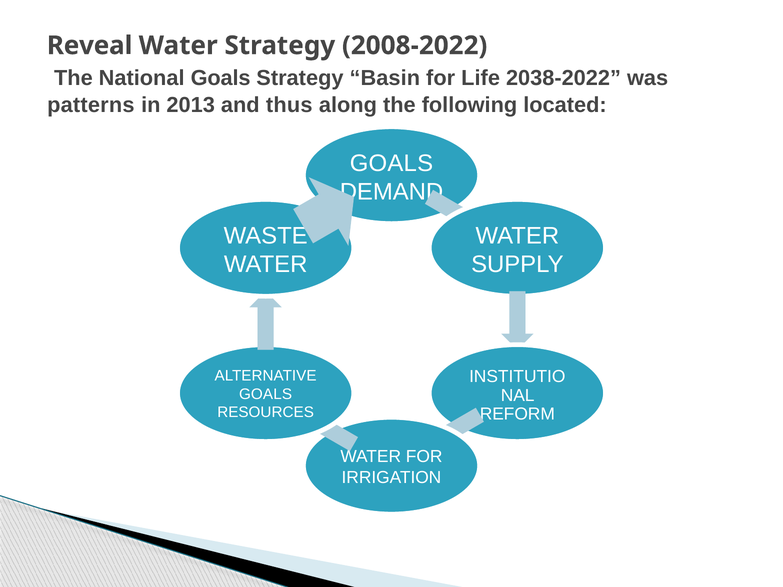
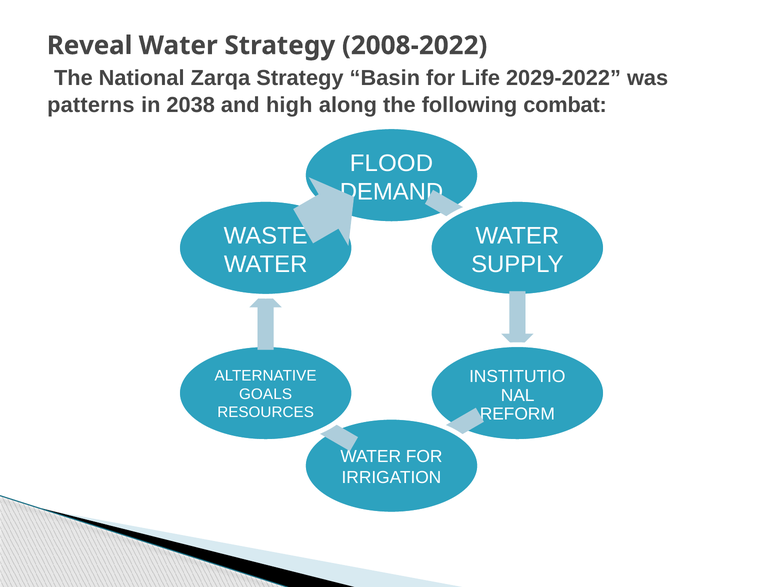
National Goals: Goals -> Zarqa
2038‐2022: 2038‐2022 -> 2029‐2022
2013: 2013 -> 2038
thus: thus -> high
located: located -> combat
GOALS at (391, 163): GOALS -> FLOOD
